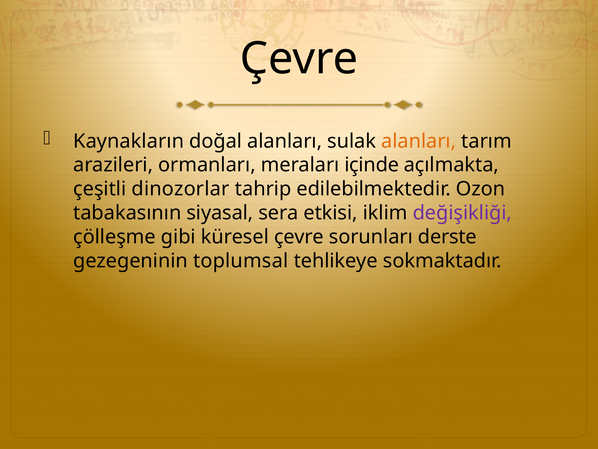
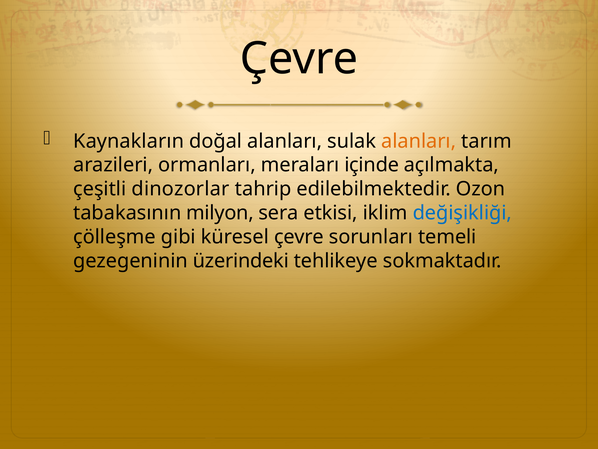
siyasal: siyasal -> milyon
değişikliği colour: purple -> blue
derste: derste -> temeli
toplumsal: toplumsal -> üzerindeki
